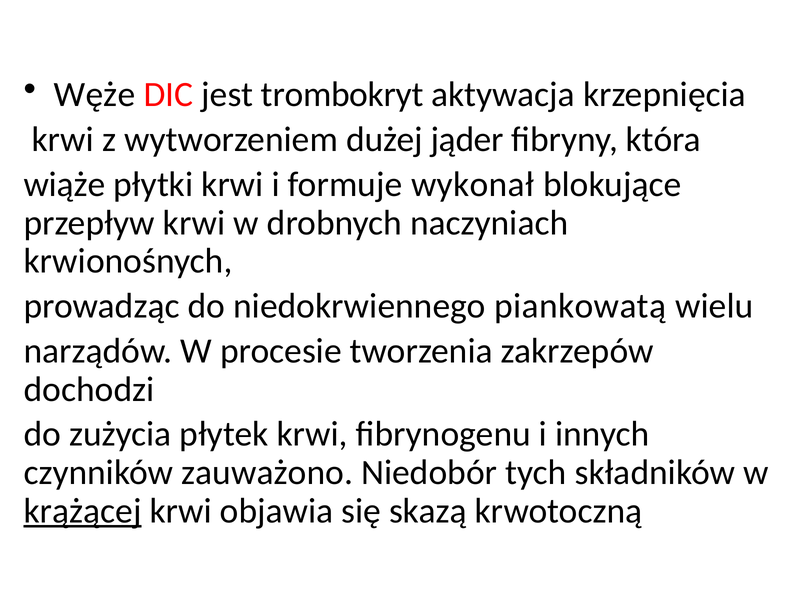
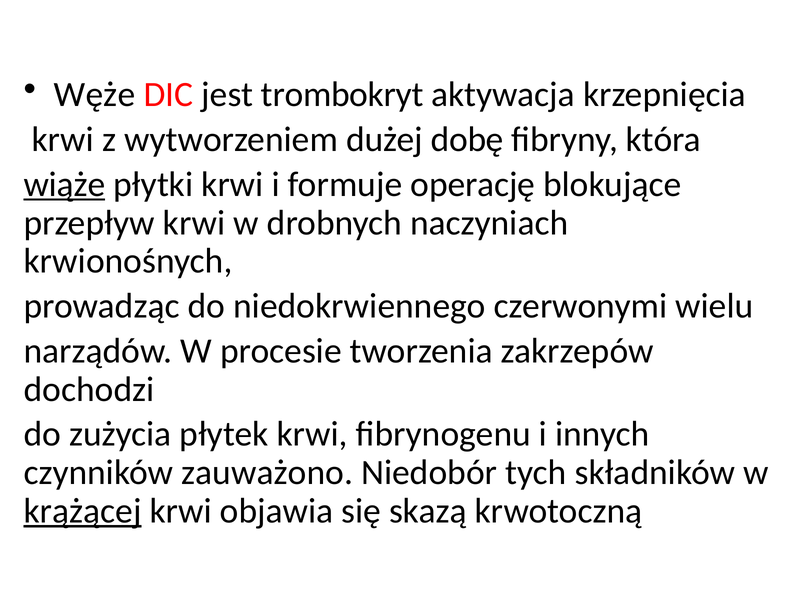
jąder: jąder -> dobę
wiąże underline: none -> present
wykonał: wykonał -> operację
piankowatą: piankowatą -> czerwonymi
